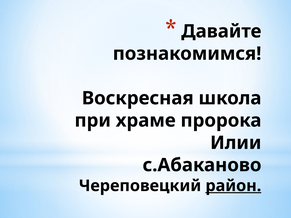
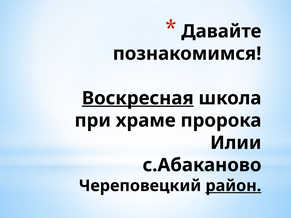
Воскресная underline: none -> present
